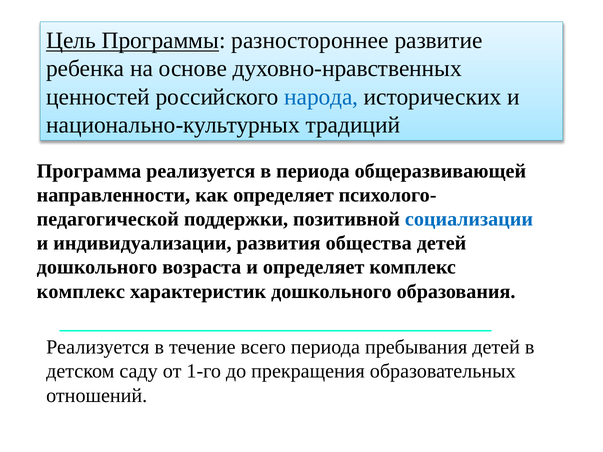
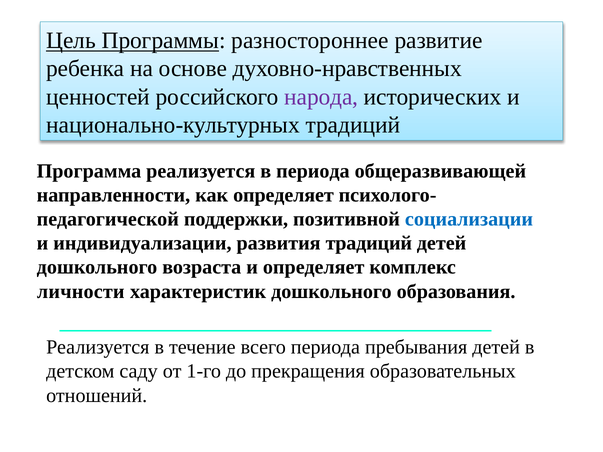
народа colour: blue -> purple
развития общества: общества -> традиций
комплекс at (81, 292): комплекс -> личности
